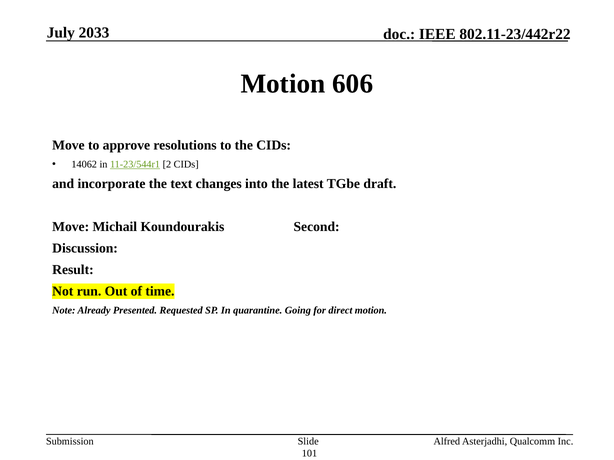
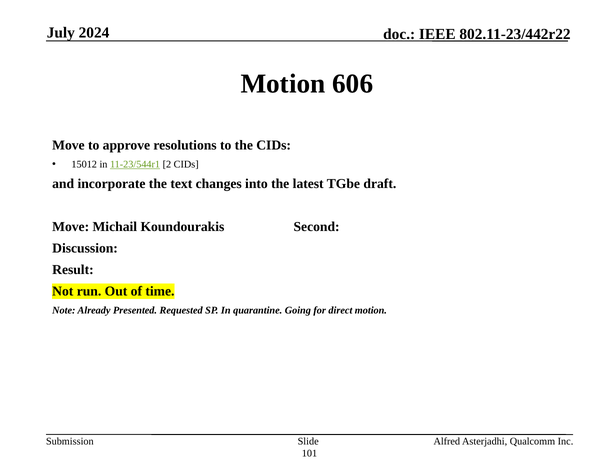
2033: 2033 -> 2024
14062: 14062 -> 15012
